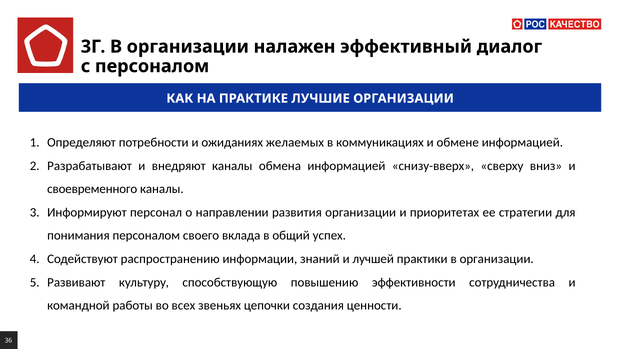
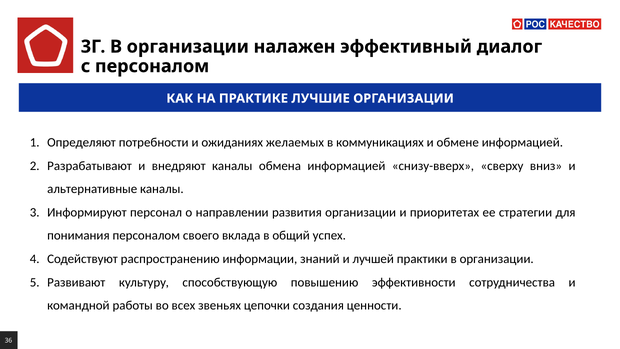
своевременного: своевременного -> альтернативные
